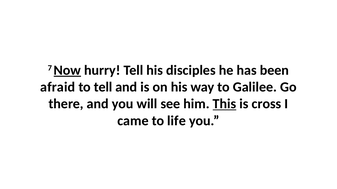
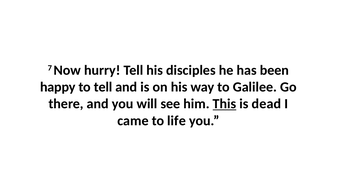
Now underline: present -> none
afraid: afraid -> happy
cross: cross -> dead
